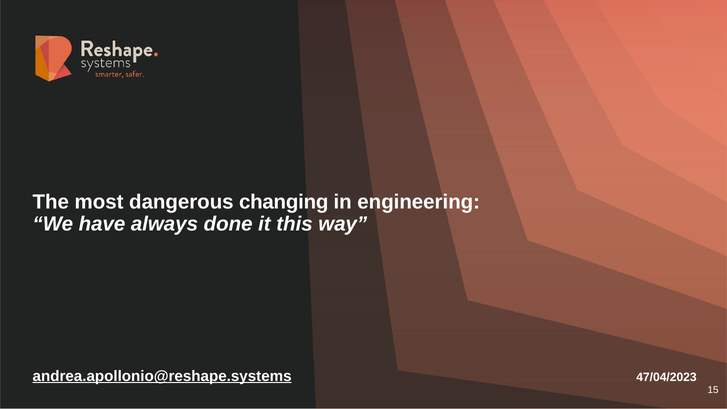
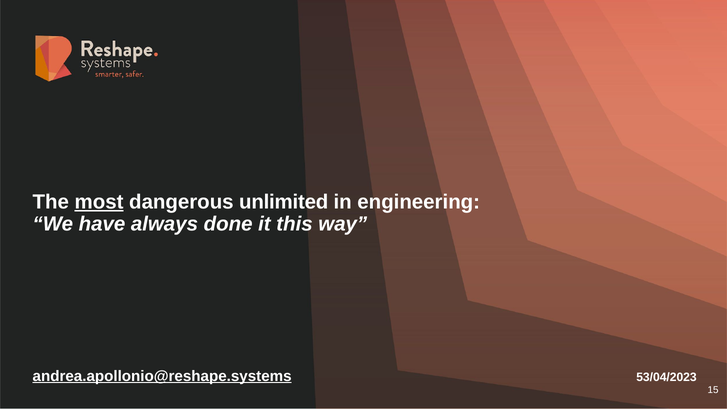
most underline: none -> present
changing: changing -> unlimited
47/04/2023: 47/04/2023 -> 53/04/2023
